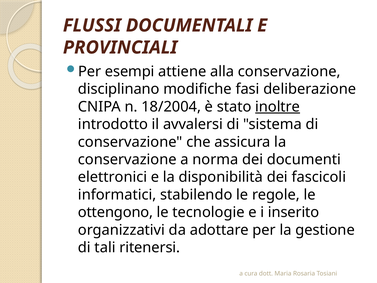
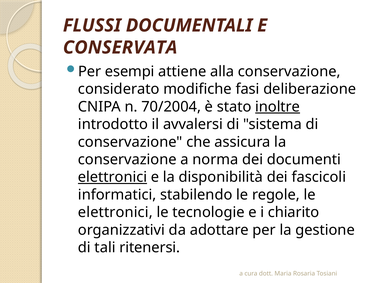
PROVINCIALI: PROVINCIALI -> CONSERVATA
disciplinano: disciplinano -> considerato
18/2004: 18/2004 -> 70/2004
elettronici at (113, 177) underline: none -> present
ottengono at (115, 212): ottengono -> elettronici
inserito: inserito -> chiarito
